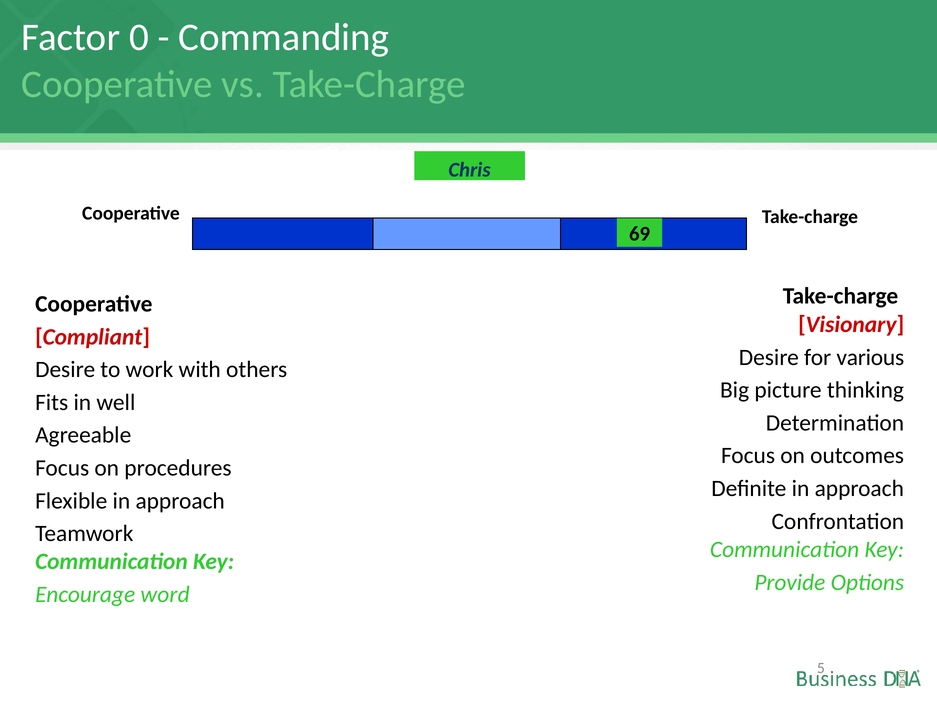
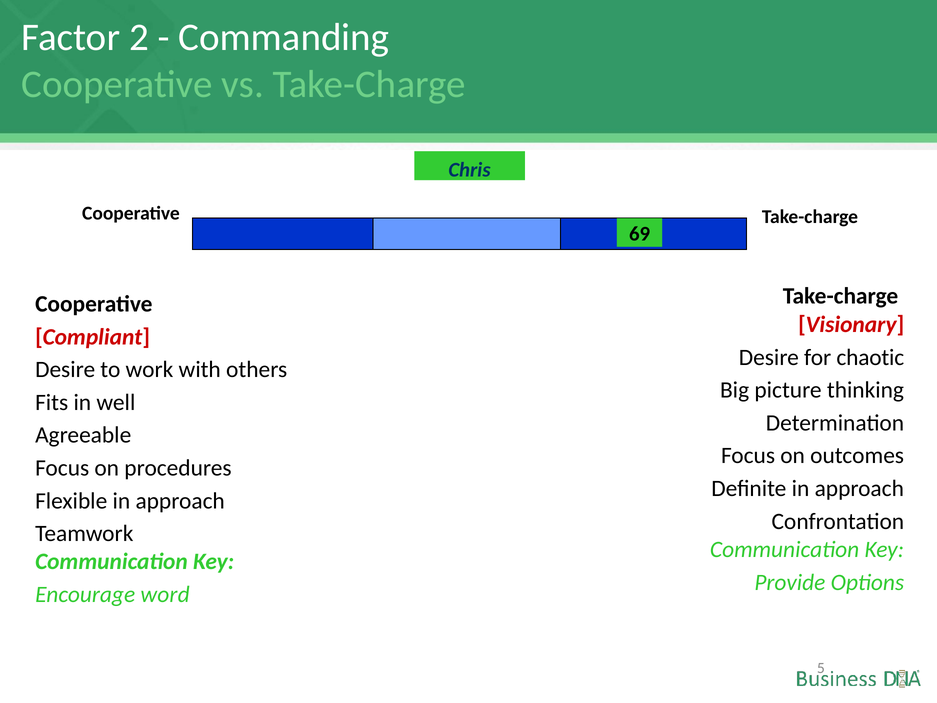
0: 0 -> 2
various: various -> chaotic
